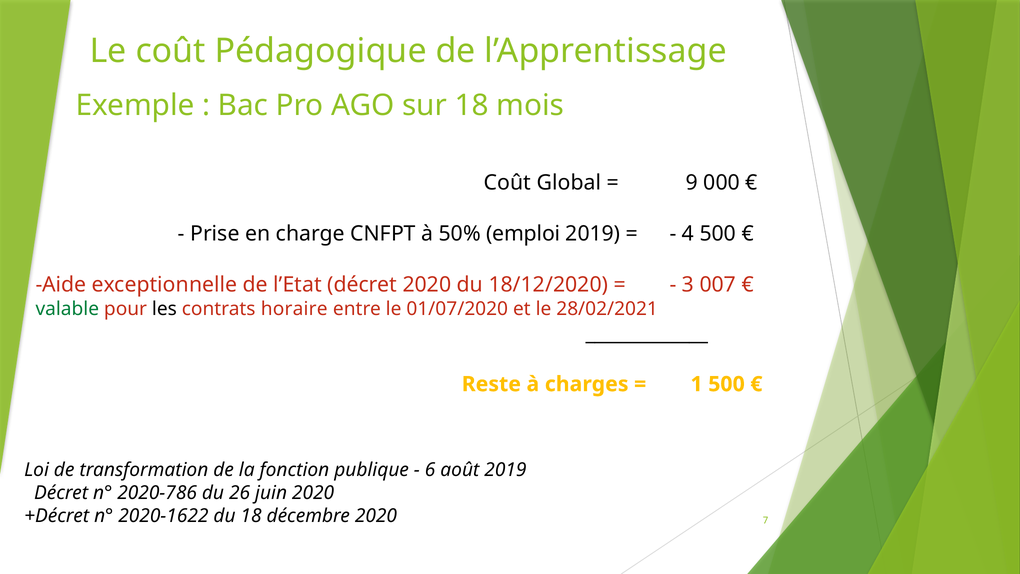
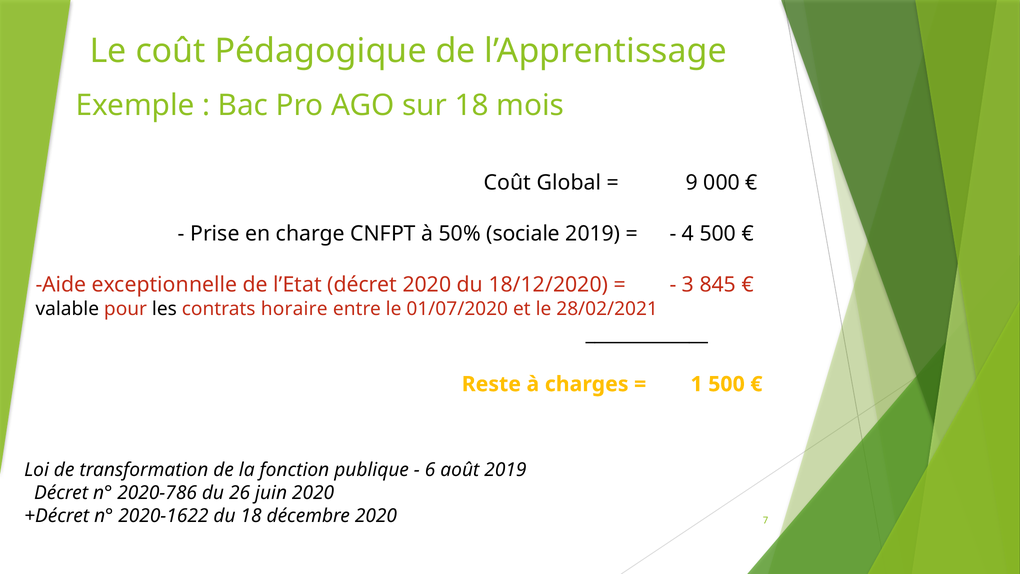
emploi: emploi -> sociale
007: 007 -> 845
valable colour: green -> black
